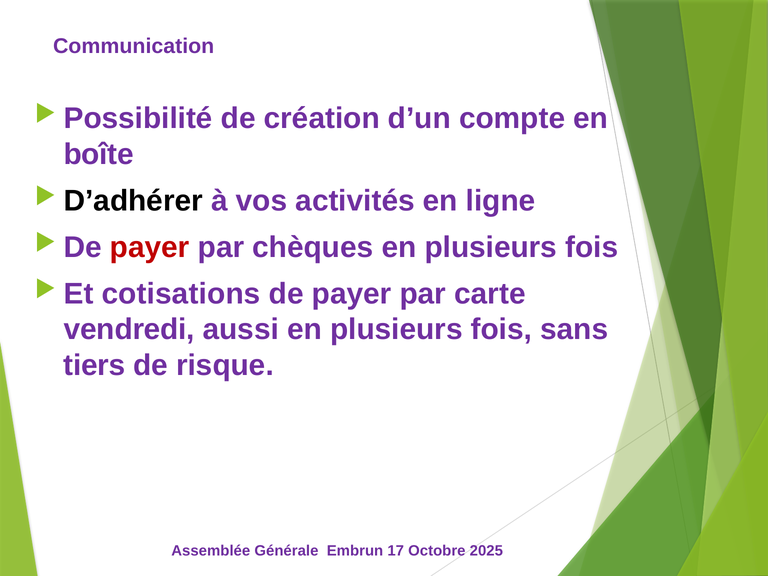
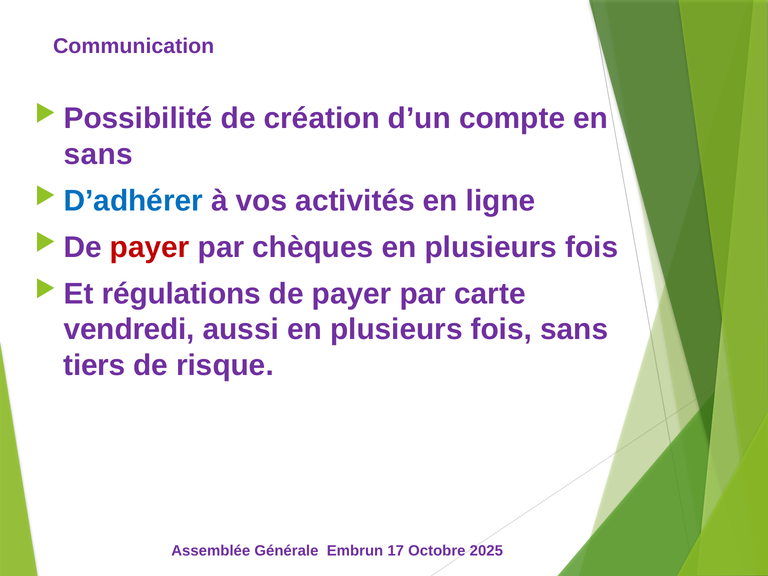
boîte at (99, 154): boîte -> sans
D’adhérer colour: black -> blue
cotisations: cotisations -> régulations
